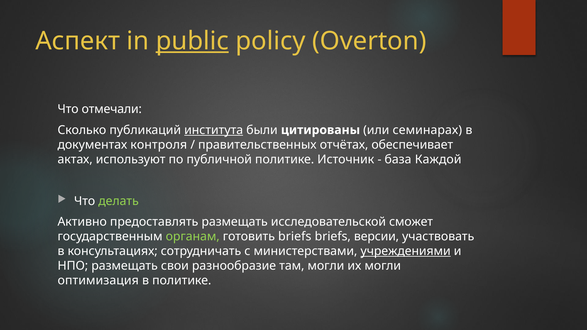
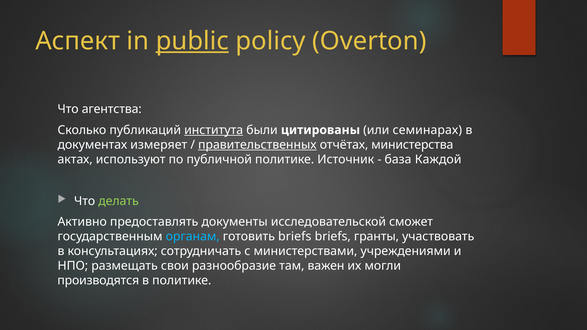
отмечали: отмечали -> агентства
контроля: контроля -> измеряет
правительственных underline: none -> present
обеспечивает: обеспечивает -> министерства
предоставлять размещать: размещать -> документы
органам colour: light green -> light blue
версии: версии -> гранты
учреждениями underline: present -> none
там могли: могли -> важен
оптимизация: оптимизация -> производятся
